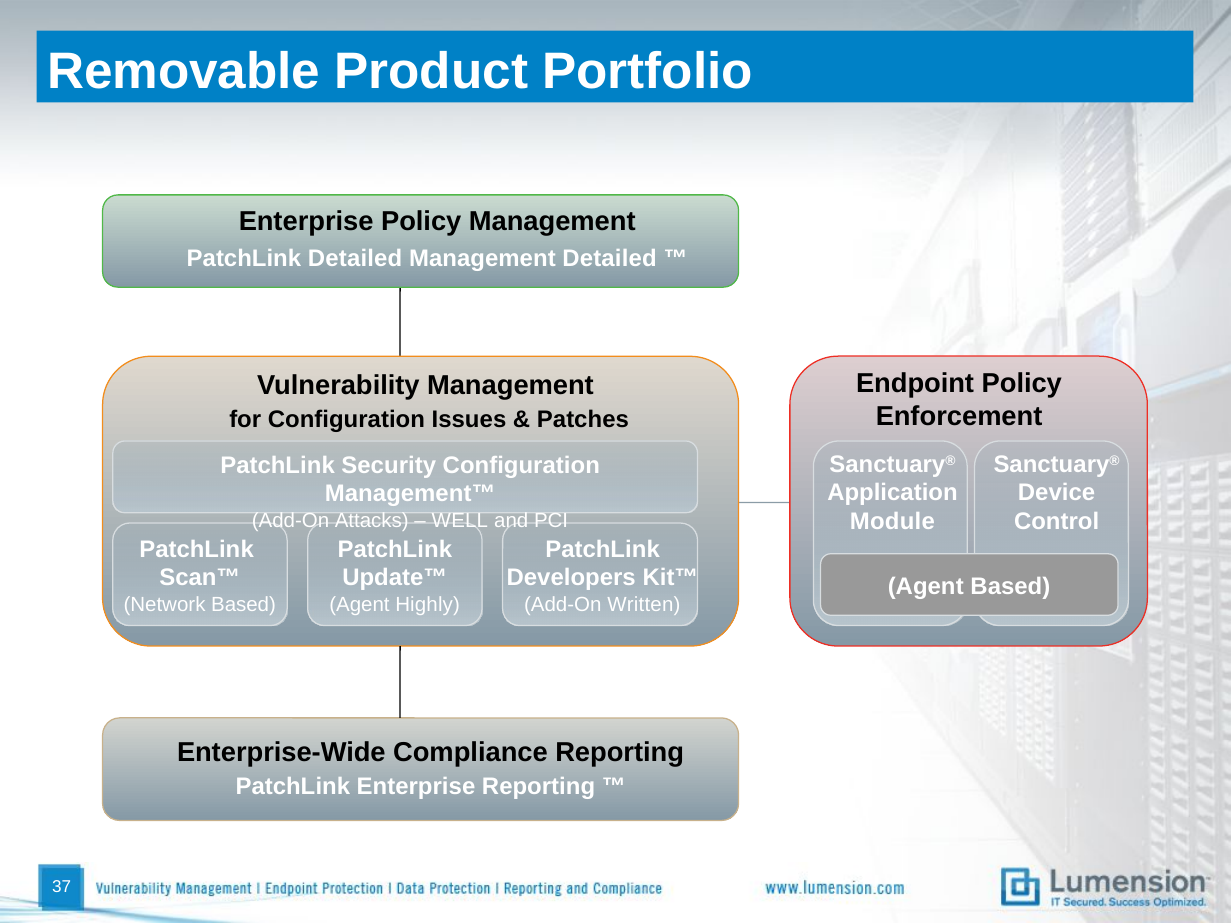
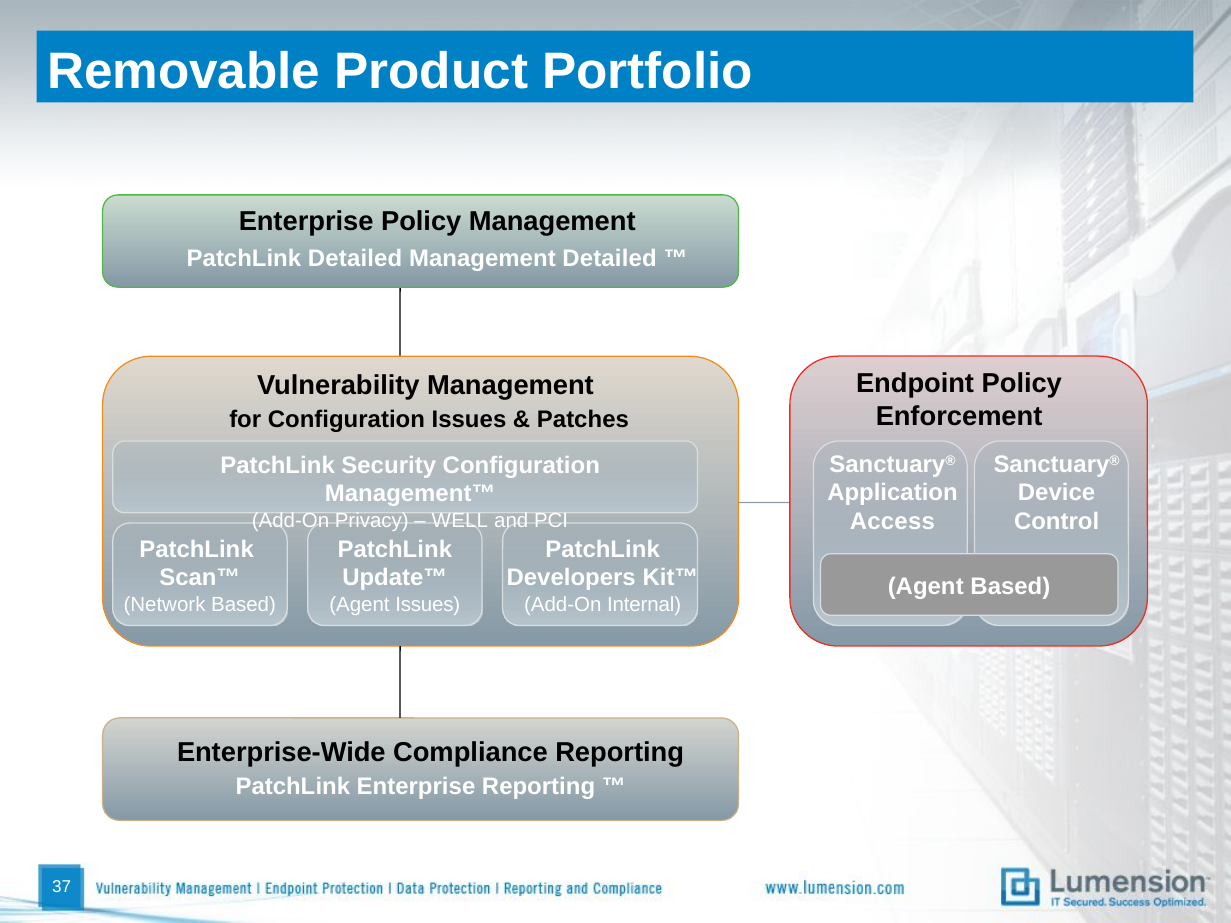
Module: Module -> Access
Attacks: Attacks -> Privacy
Agent Highly: Highly -> Issues
Written: Written -> Internal
